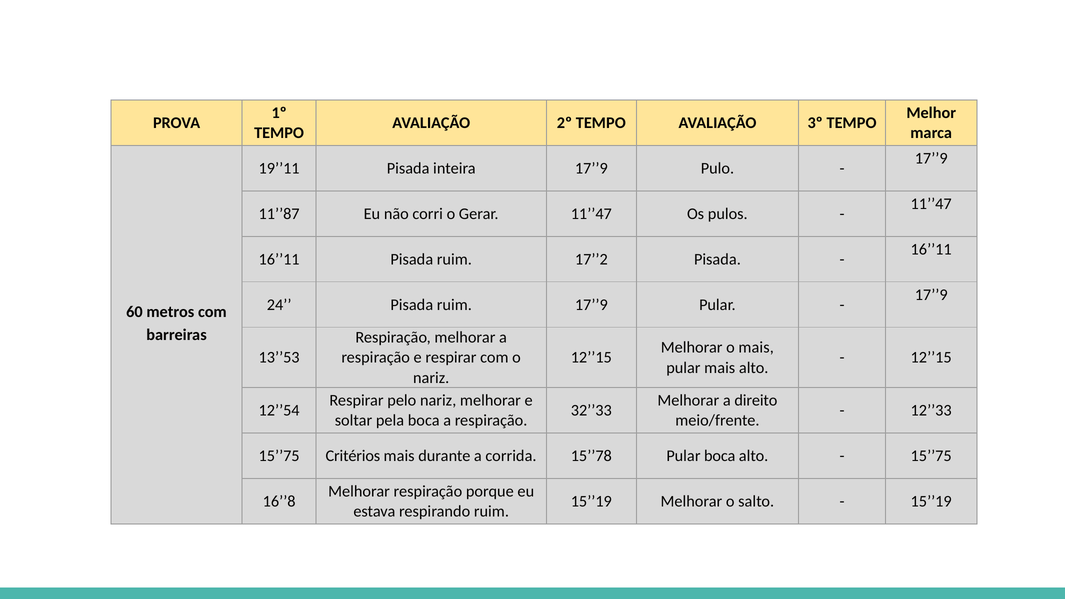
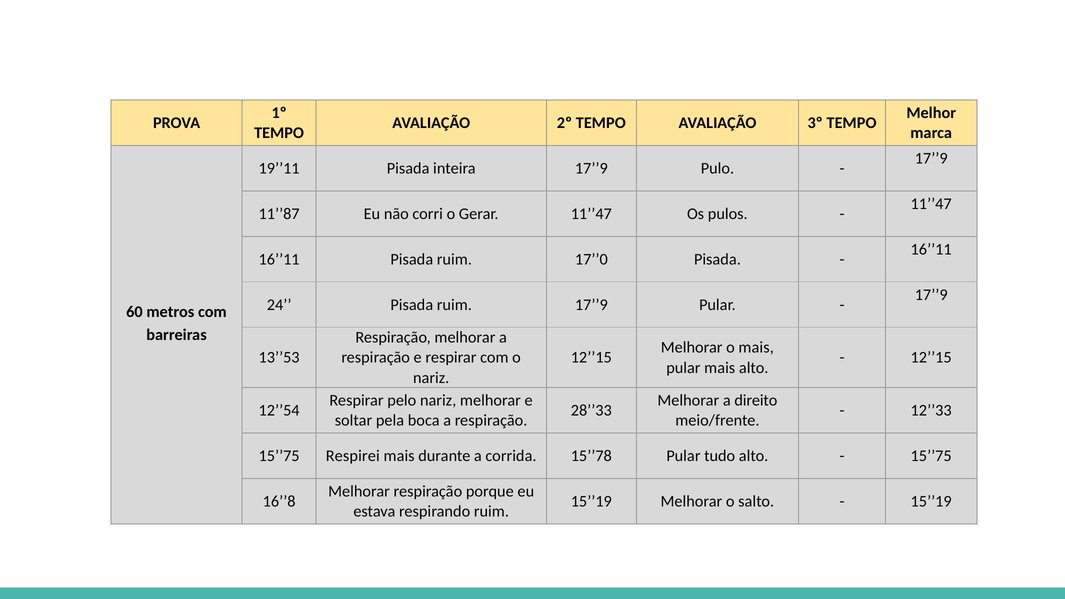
17’’2: 17’’2 -> 17’’0
32’’33: 32’’33 -> 28’’33
Critérios: Critérios -> Respirei
Pular boca: boca -> tudo
